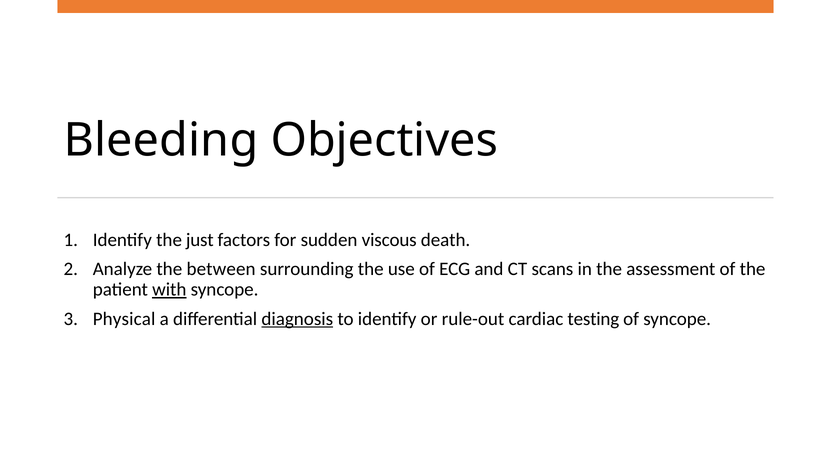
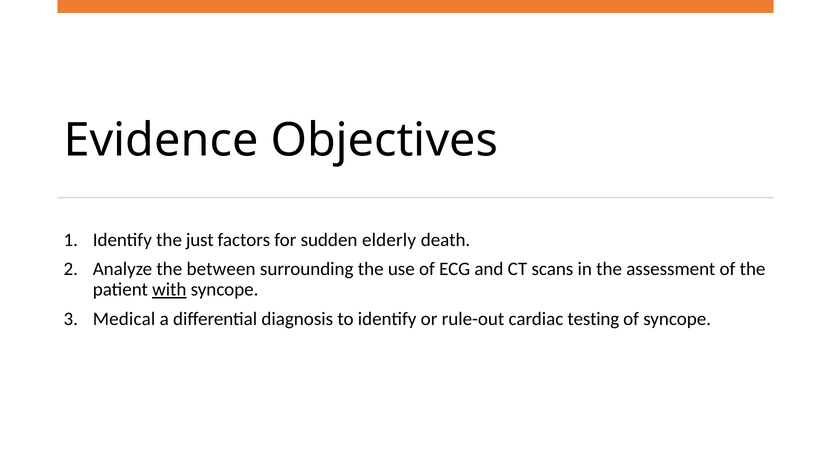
Bleeding: Bleeding -> Evidence
viscous: viscous -> elderly
Physical: Physical -> Medical
diagnosis underline: present -> none
